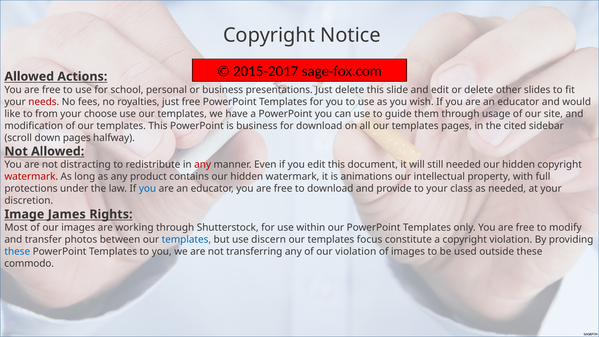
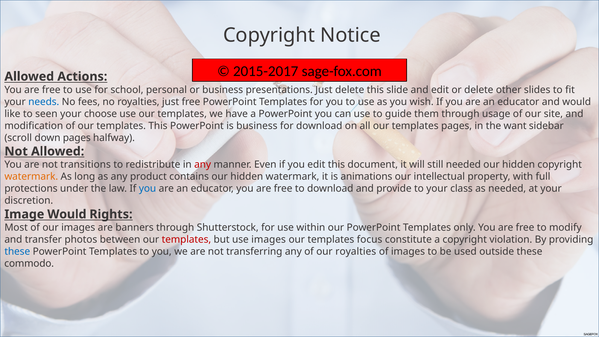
needs colour: red -> blue
from: from -> seen
cited: cited -> want
distracting: distracting -> transitions
watermark at (31, 177) colour: red -> orange
Image James: James -> Would
working: working -> banners
templates at (186, 240) colour: blue -> red
use discern: discern -> images
our violation: violation -> royalties
